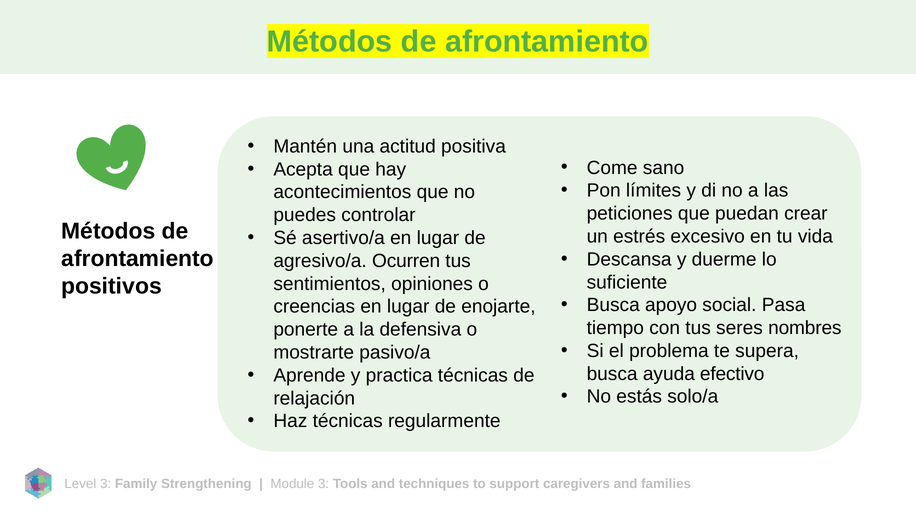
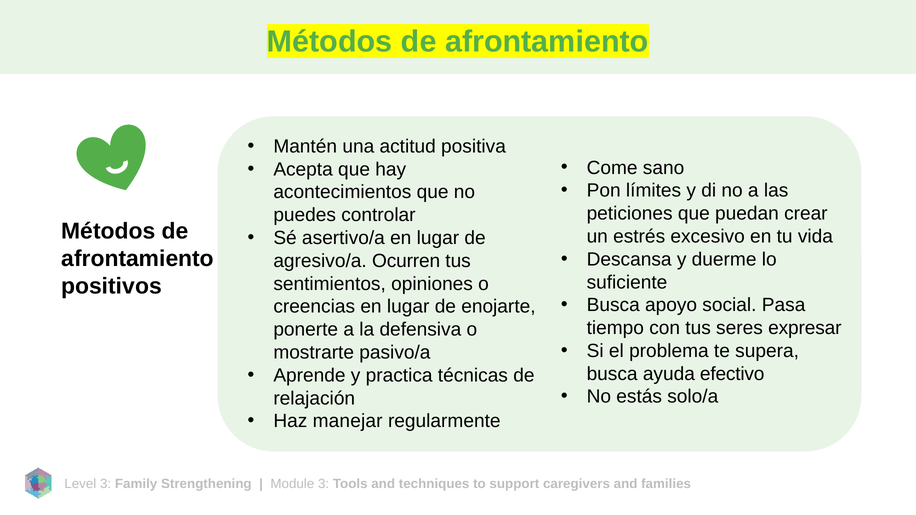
nombres: nombres -> expresar
Haz técnicas: técnicas -> manejar
